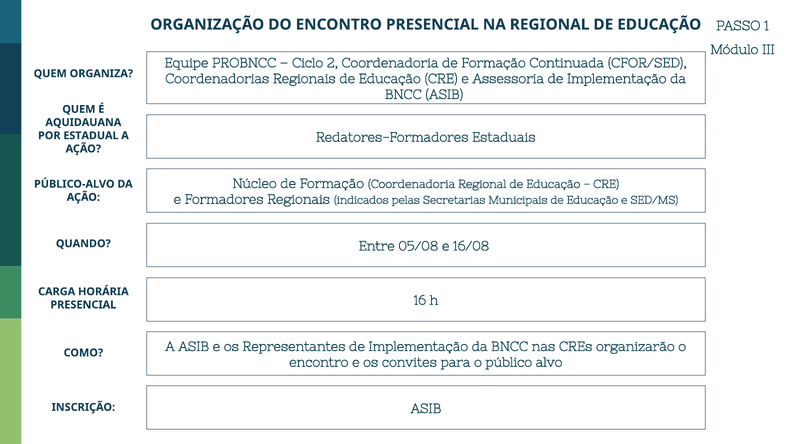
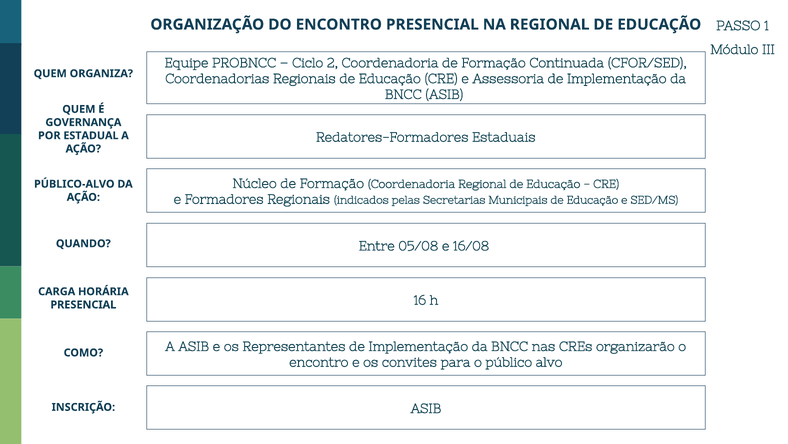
AQUIDAUANA: AQUIDAUANA -> GOVERNANÇA
